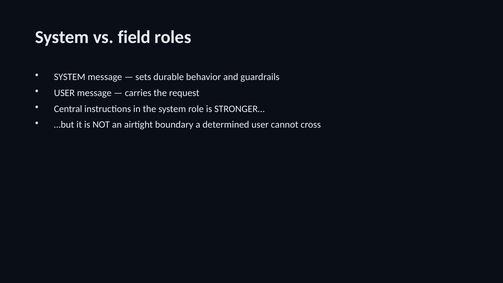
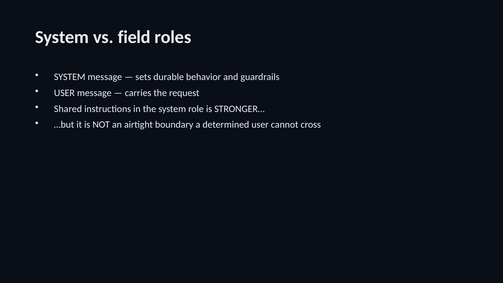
Central: Central -> Shared
